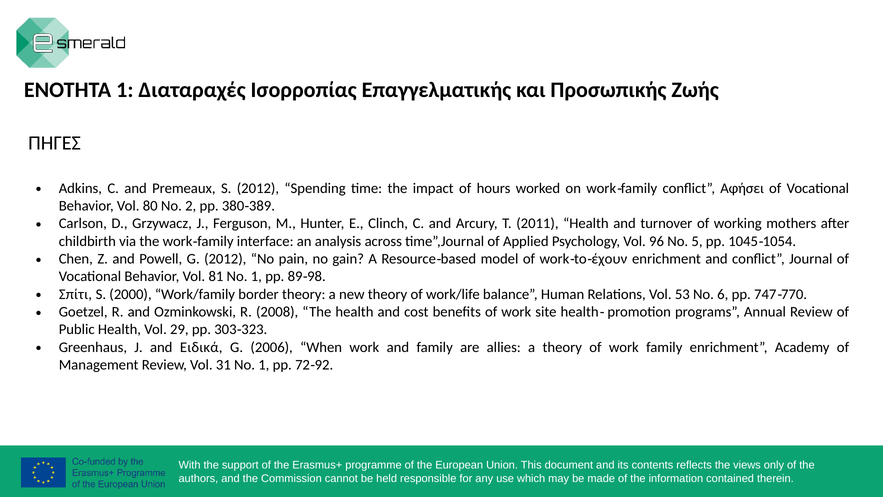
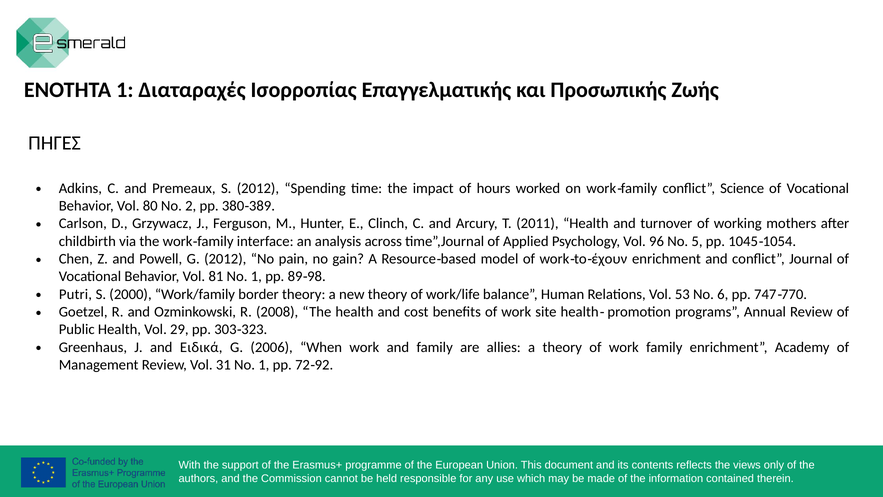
Αφήσει: Αφήσει -> Science
Σπίτι: Σπίτι -> Putri
